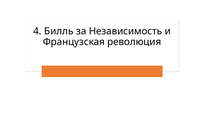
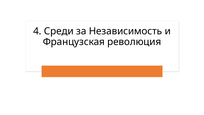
Билль: Билль -> Среди
